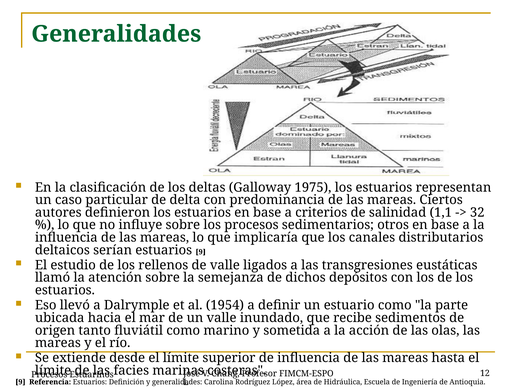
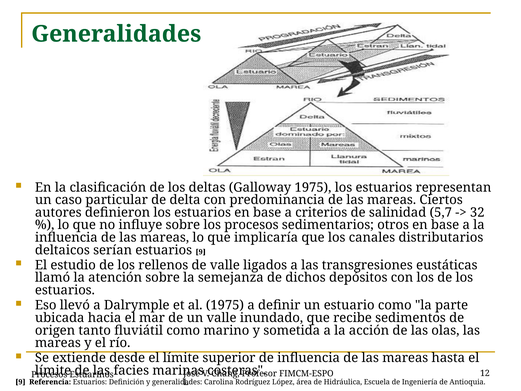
1,1: 1,1 -> 5,7
al 1954: 1954 -> 1975
